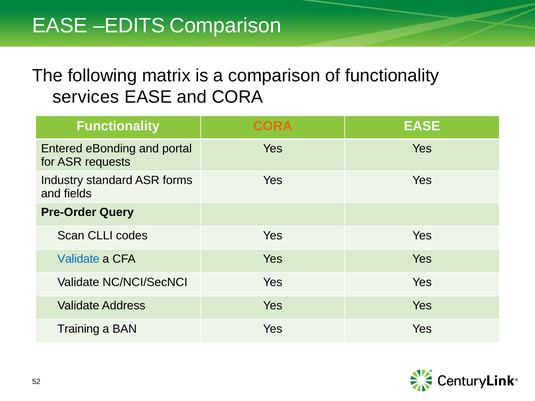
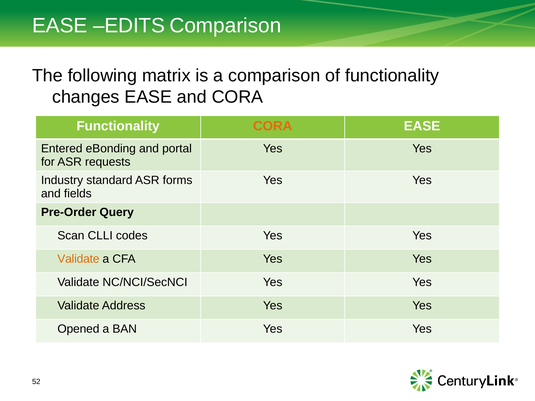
services: services -> changes
Validate at (78, 259) colour: blue -> orange
Training: Training -> Opened
